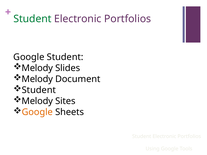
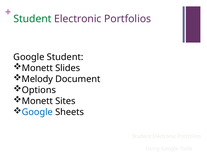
Melody at (37, 68): Melody -> Monett
Student at (39, 90): Student -> Options
Melody at (37, 101): Melody -> Monett
Google at (37, 112) colour: orange -> blue
